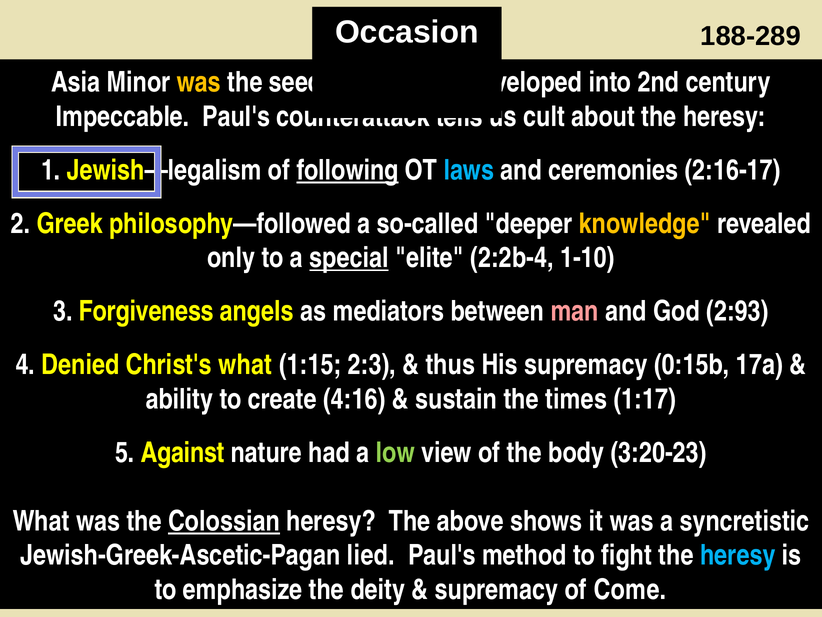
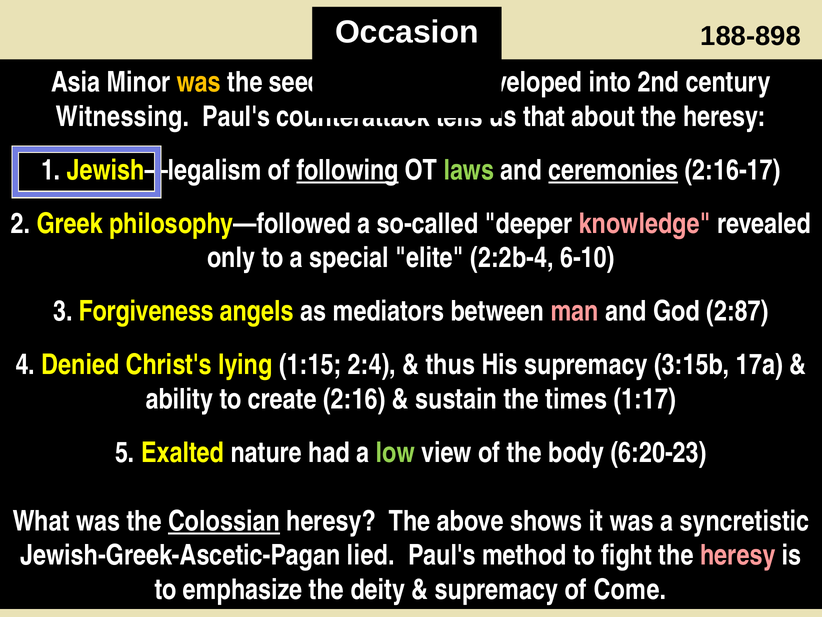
188-289: 188-289 -> 188-898
Impeccable: Impeccable -> Witnessing
cult: cult -> that
laws colour: light blue -> light green
ceremonies underline: none -> present
knowledge colour: yellow -> pink
special underline: present -> none
1-10: 1-10 -> 6-10
2:93: 2:93 -> 2:87
Christ's what: what -> lying
2:3: 2:3 -> 2:4
0:15b: 0:15b -> 3:15b
4:16: 4:16 -> 2:16
Against: Against -> Exalted
3:20-23: 3:20-23 -> 6:20-23
heresy at (738, 555) colour: light blue -> pink
